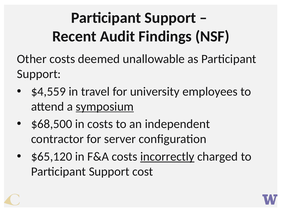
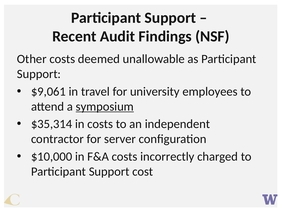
$4,559: $4,559 -> $9,061
$68,500: $68,500 -> $35,314
$65,120: $65,120 -> $10,000
incorrectly underline: present -> none
